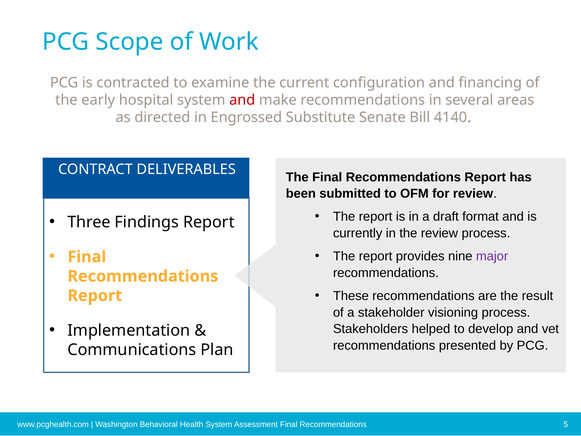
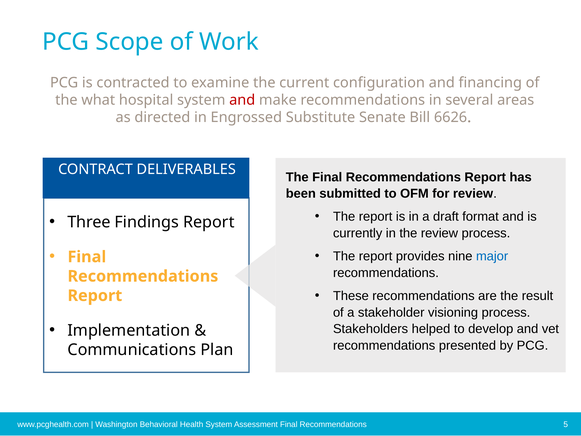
early: early -> what
4140: 4140 -> 6626
major colour: purple -> blue
